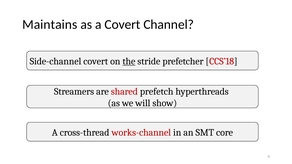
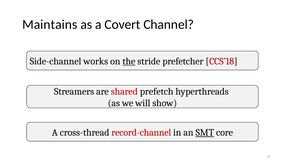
Side-channel covert: covert -> works
works-channel: works-channel -> record-channel
SMT underline: none -> present
